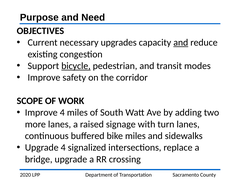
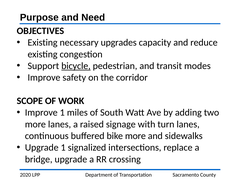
Current at (43, 42): Current -> Existing
and at (181, 42) underline: present -> none
Improve 4: 4 -> 1
bike miles: miles -> more
Upgrade 4: 4 -> 1
